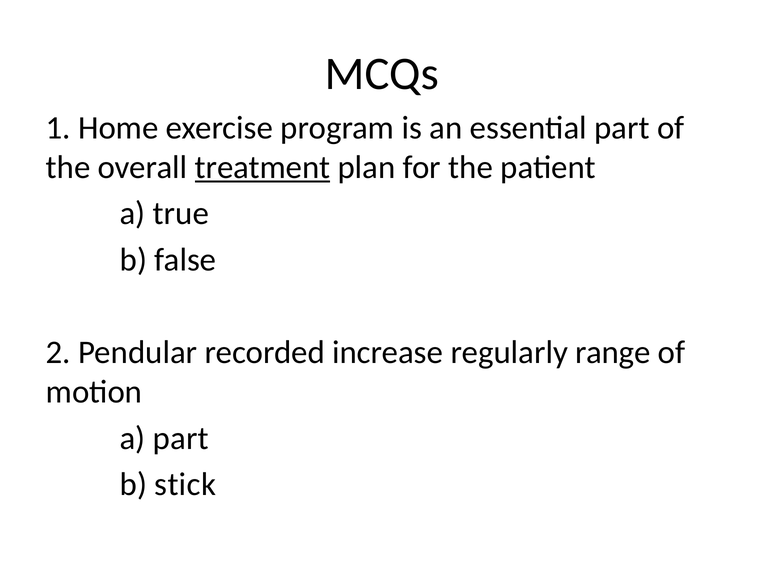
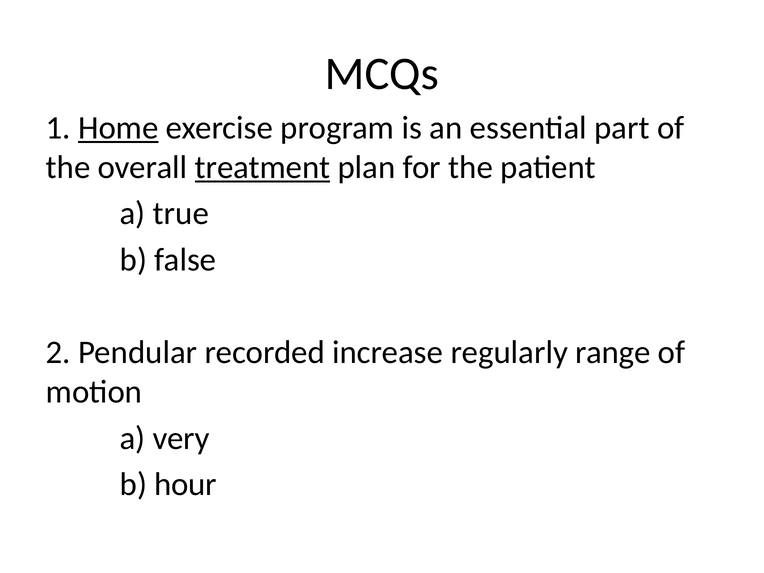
Home underline: none -> present
a part: part -> very
stick: stick -> hour
